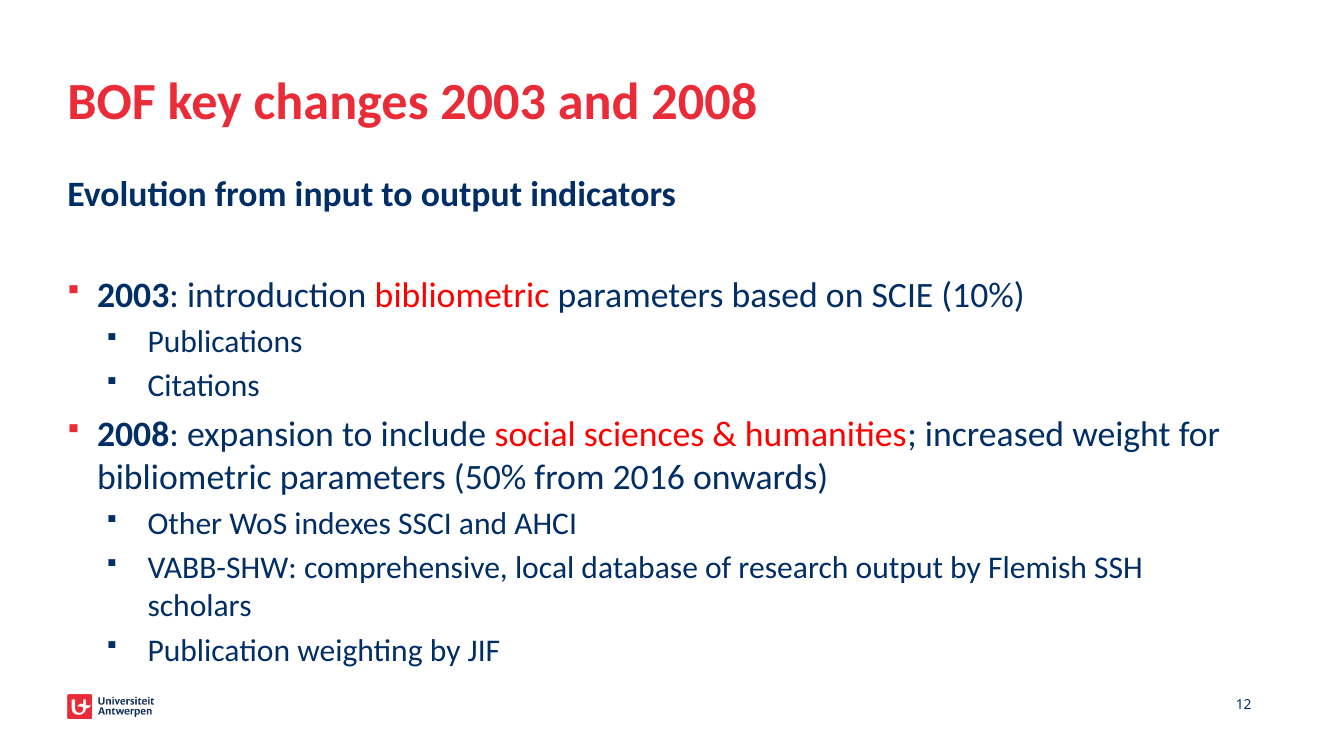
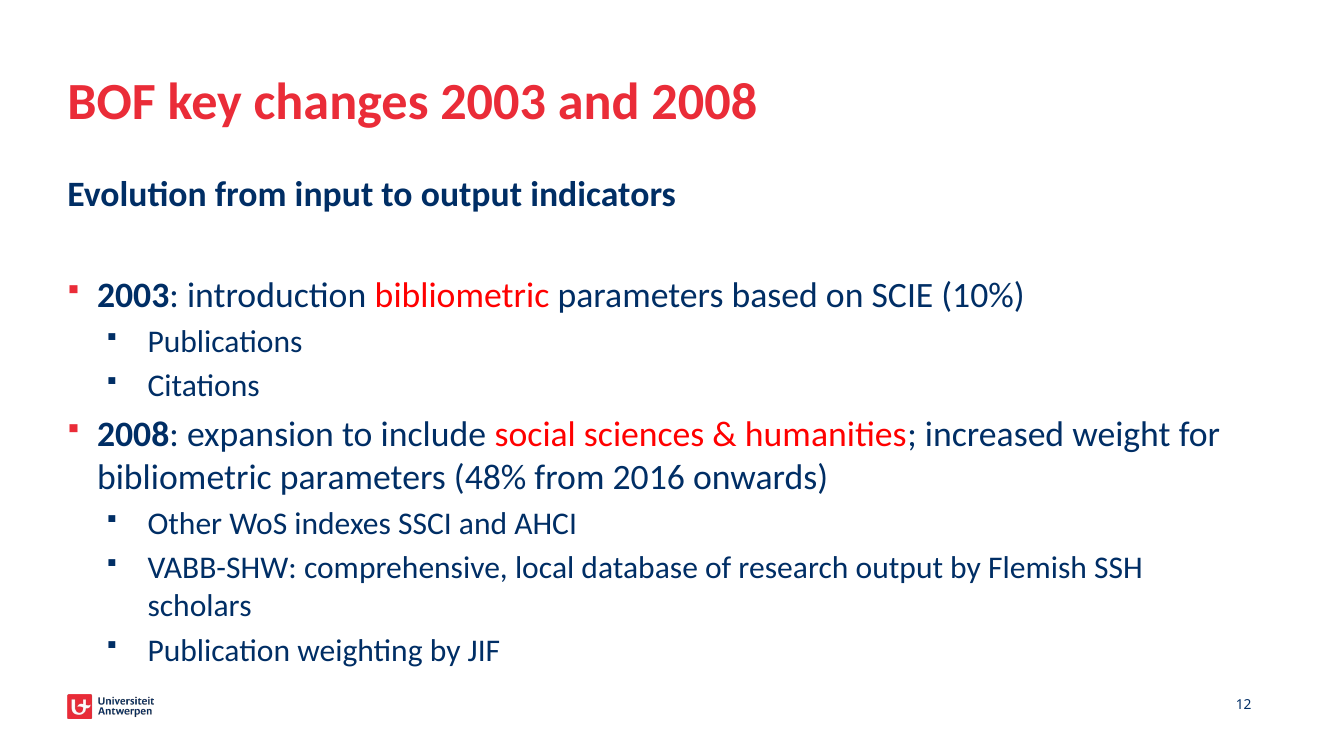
50%: 50% -> 48%
